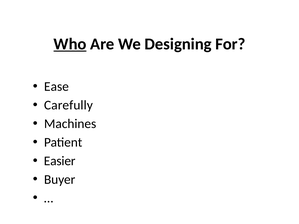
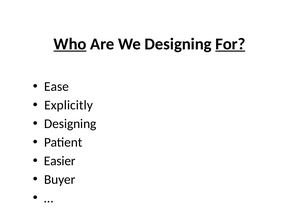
For underline: none -> present
Carefully: Carefully -> Explicitly
Machines at (70, 124): Machines -> Designing
